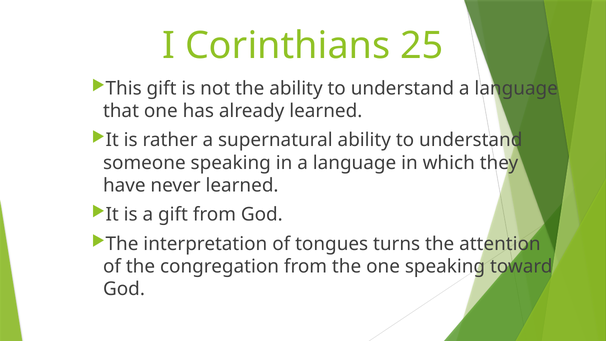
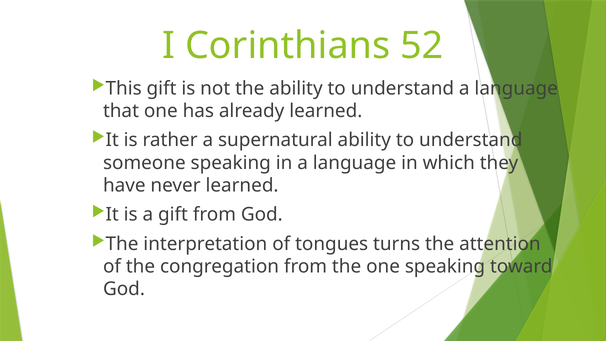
25: 25 -> 52
